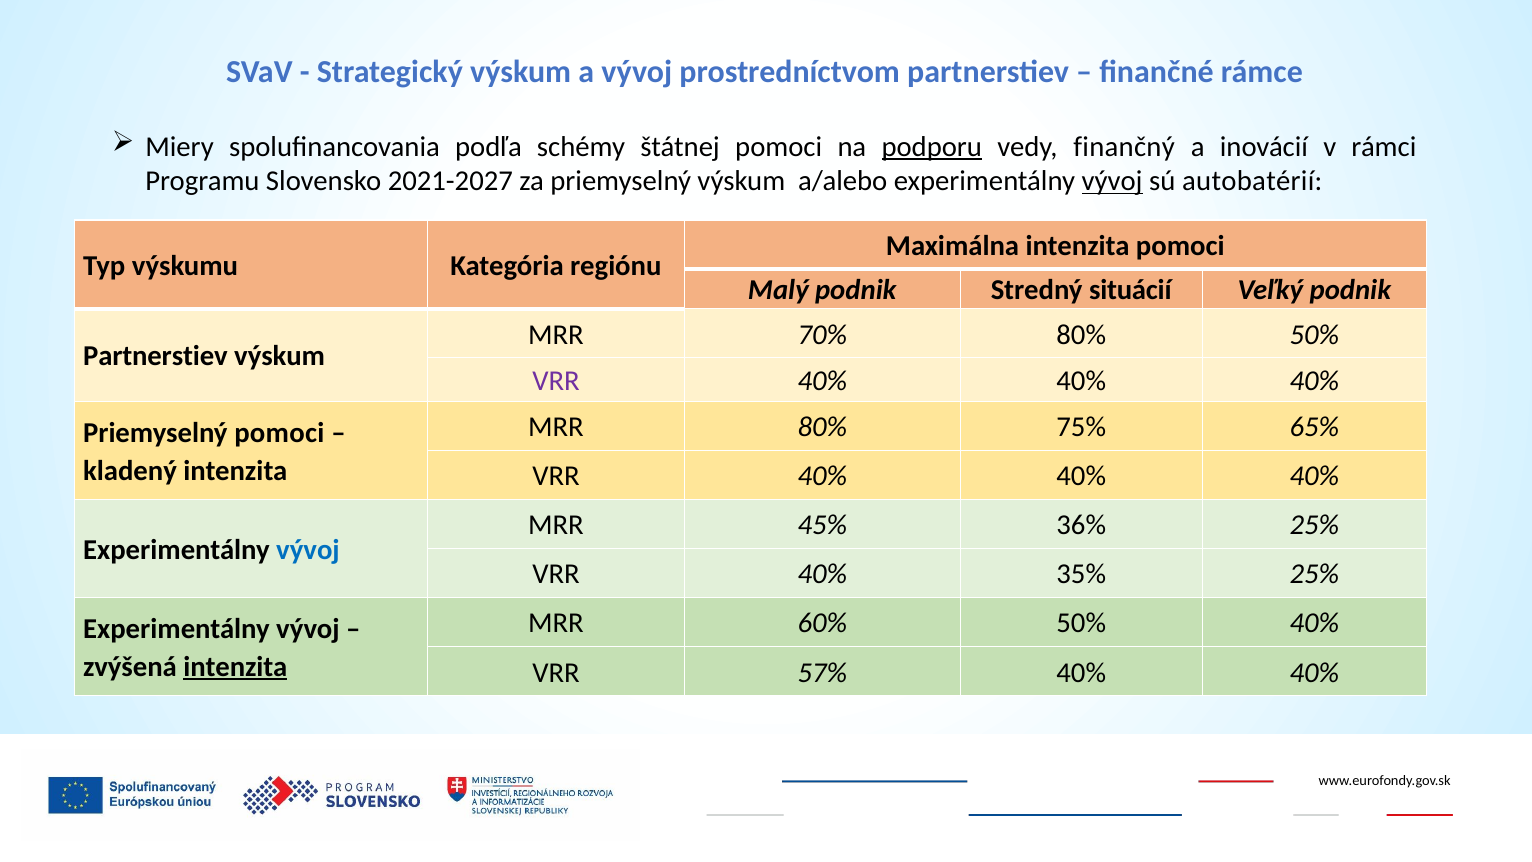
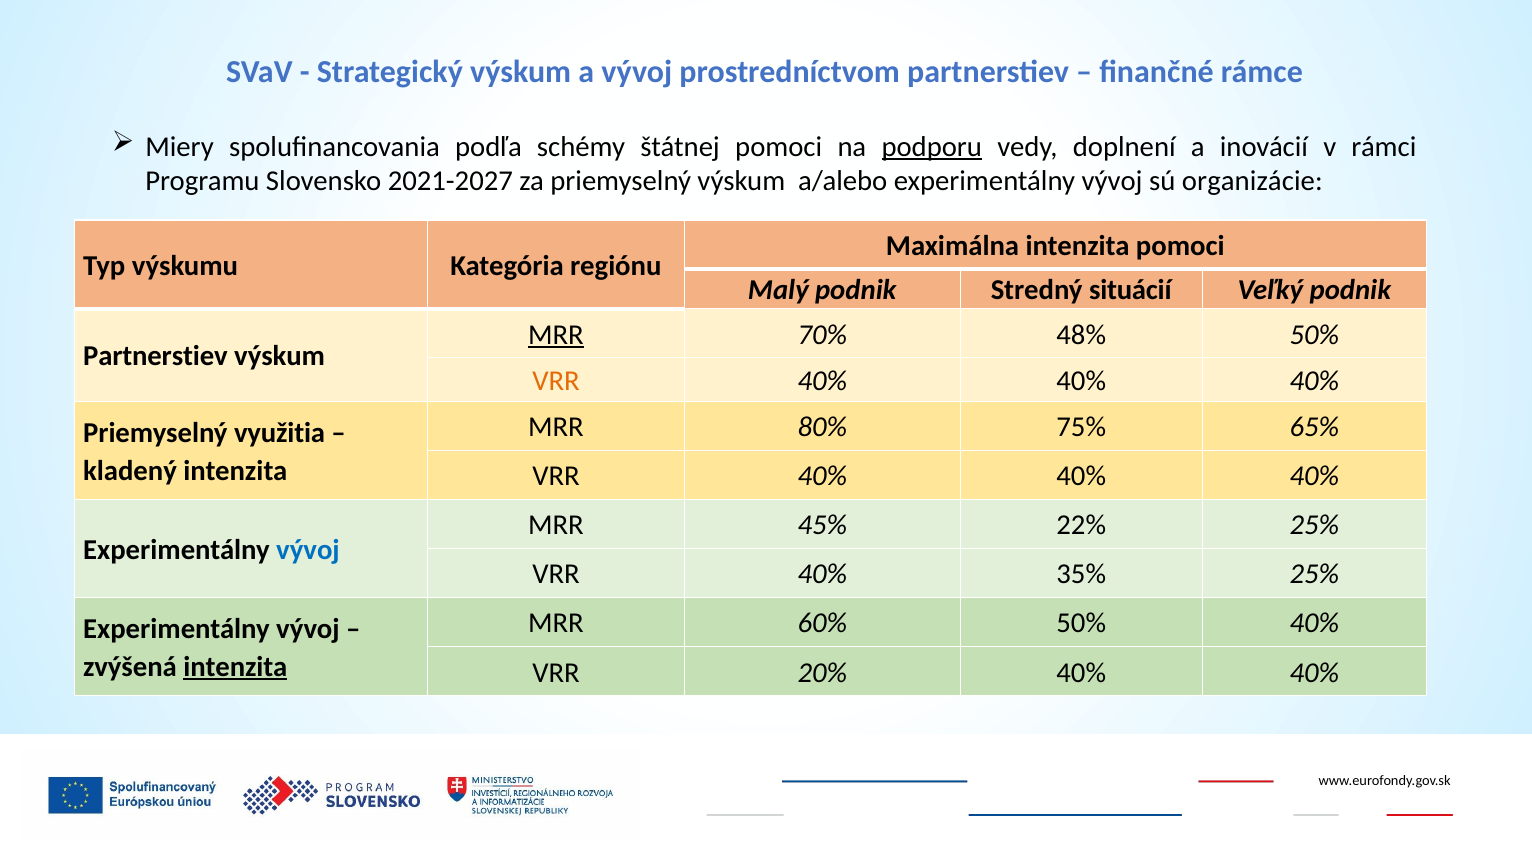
finančný: finančný -> doplnení
vývoj at (1112, 181) underline: present -> none
autobatérií: autobatérií -> organizácie
MRR at (556, 335) underline: none -> present
70% 80%: 80% -> 48%
VRR at (556, 381) colour: purple -> orange
Priemyselný pomoci: pomoci -> využitia
36%: 36% -> 22%
57%: 57% -> 20%
